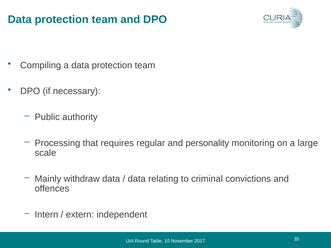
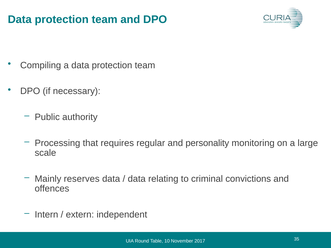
withdraw: withdraw -> reserves
